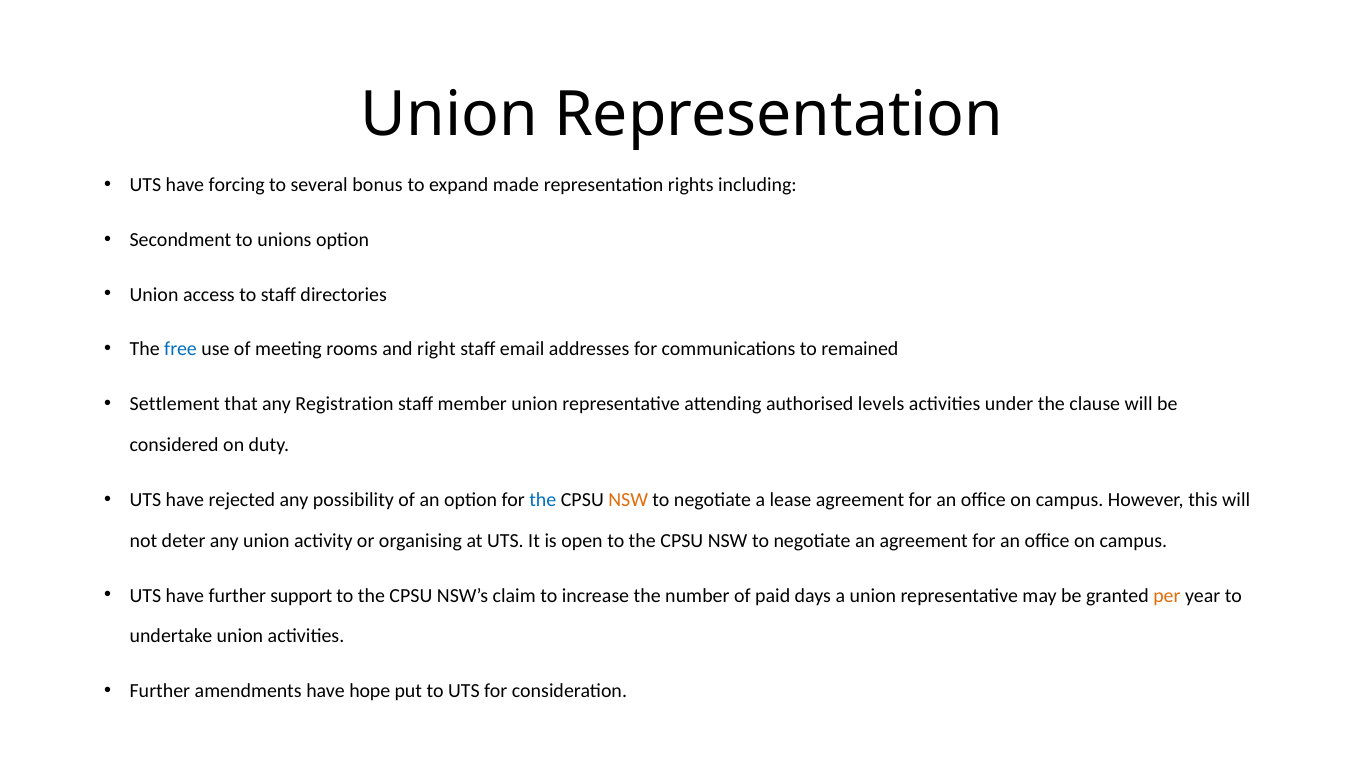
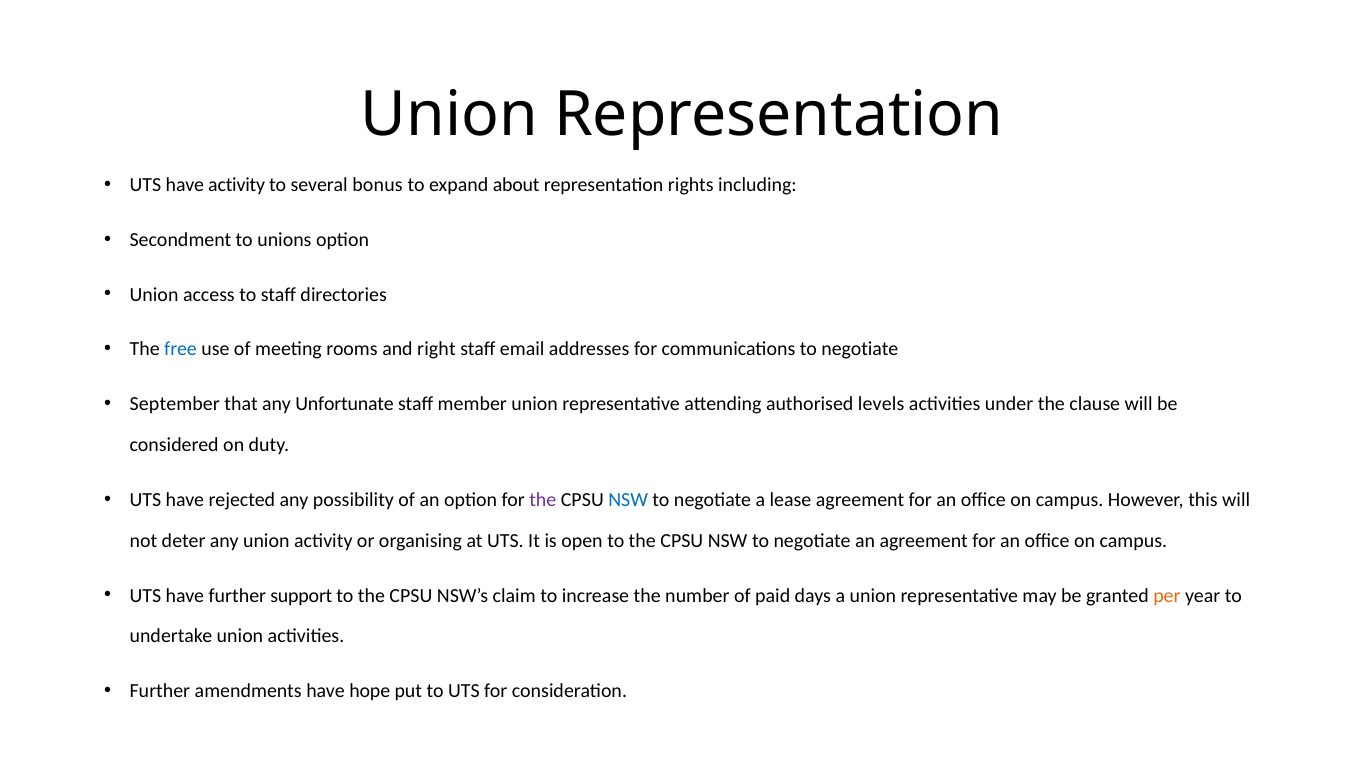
have forcing: forcing -> activity
made: made -> about
communications to remained: remained -> negotiate
Settlement: Settlement -> September
Registration: Registration -> Unfortunate
the at (543, 500) colour: blue -> purple
NSW at (628, 500) colour: orange -> blue
